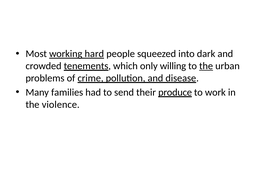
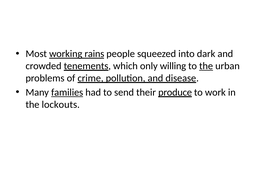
hard: hard -> rains
families underline: none -> present
violence: violence -> lockouts
